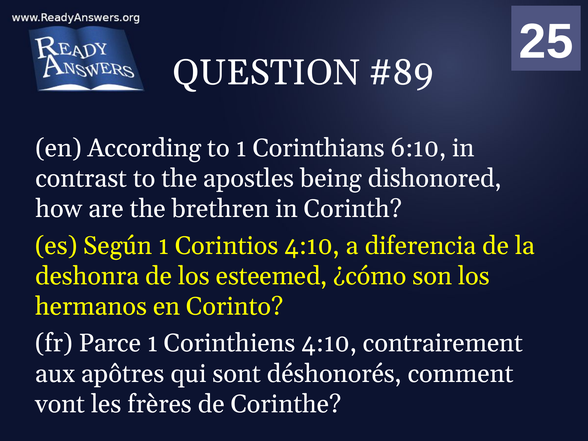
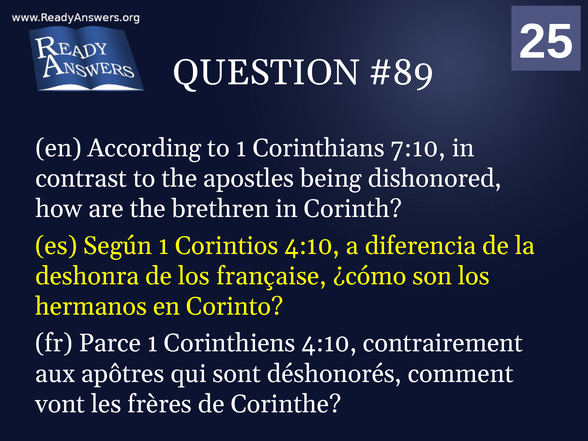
6:10: 6:10 -> 7:10
esteemed: esteemed -> française
